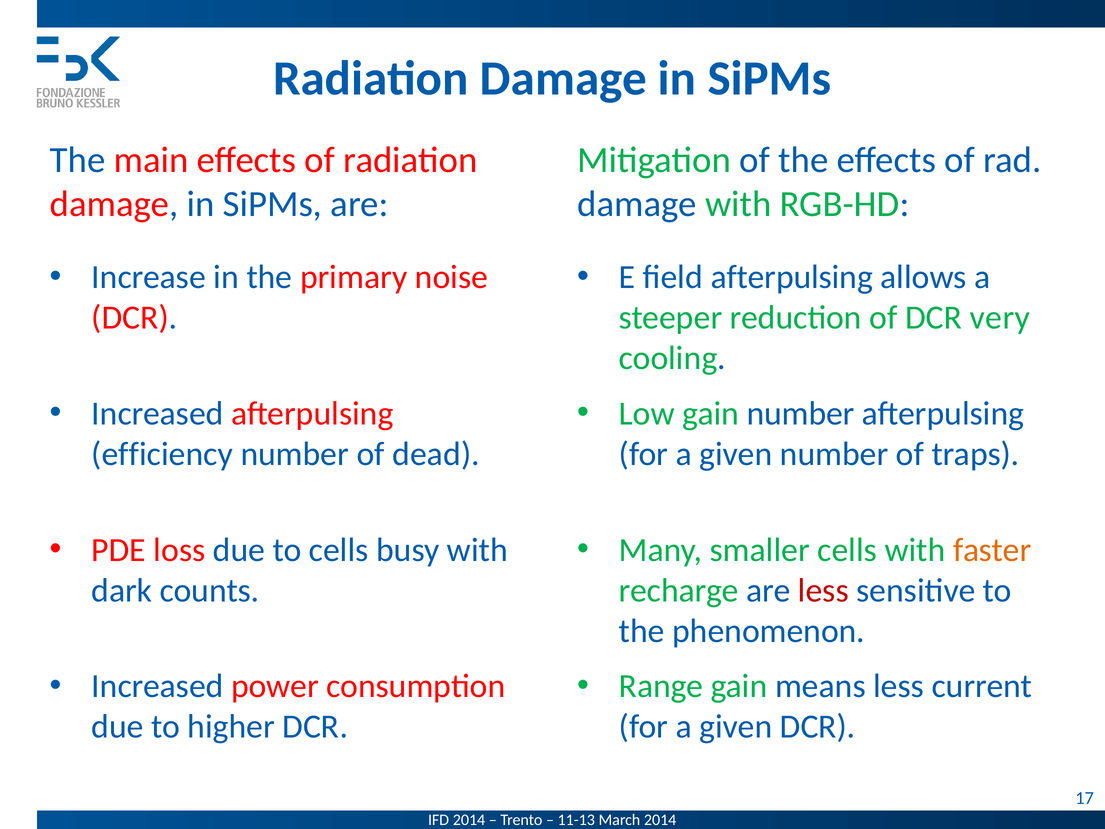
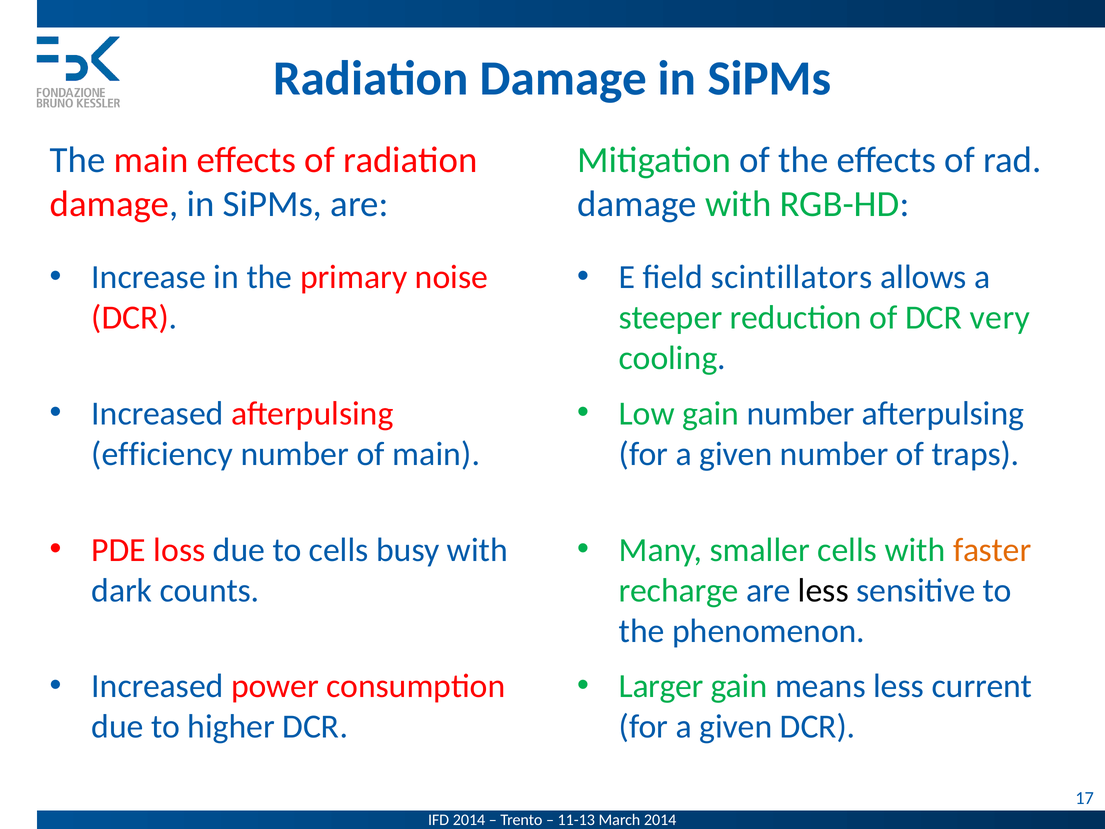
field afterpulsing: afterpulsing -> scintillators
of dead: dead -> main
less at (823, 590) colour: red -> black
Range: Range -> Larger
